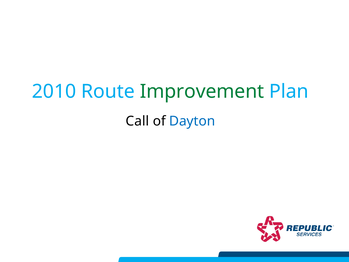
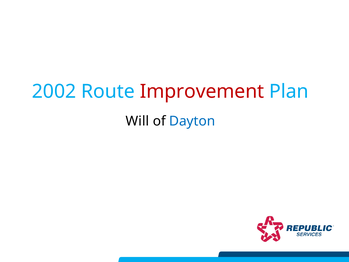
2010: 2010 -> 2002
Improvement colour: green -> red
Call: Call -> Will
